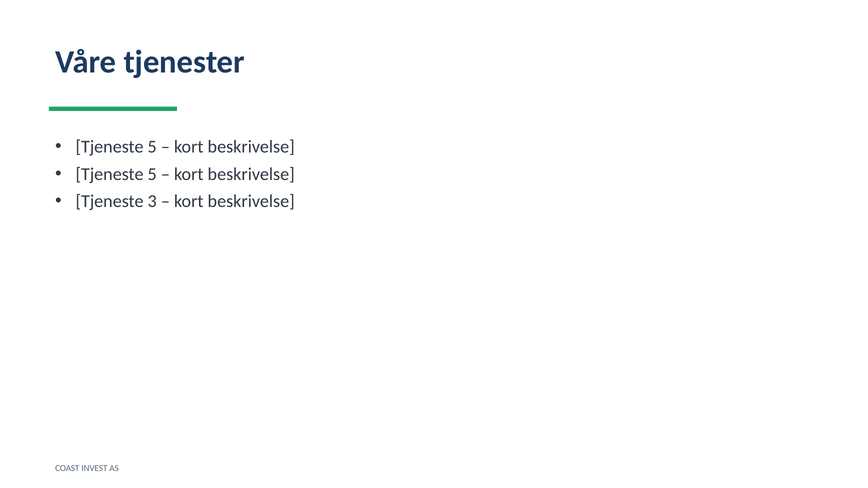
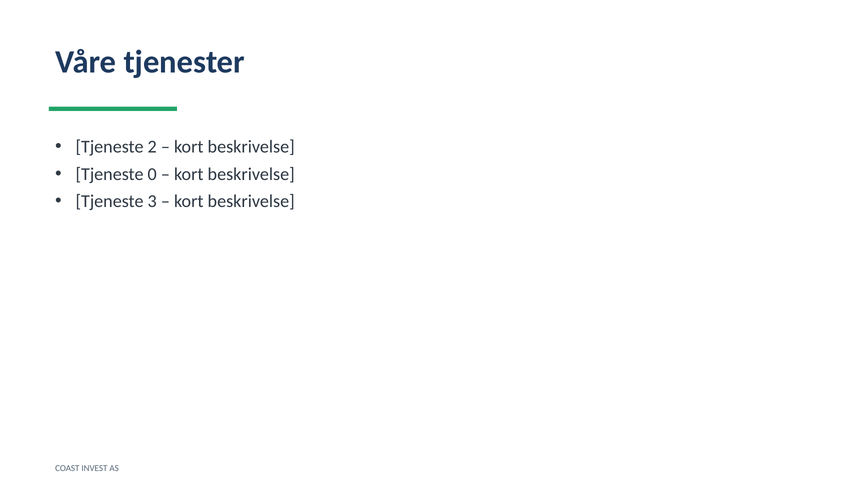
5 at (152, 147): 5 -> 2
5 at (152, 174): 5 -> 0
